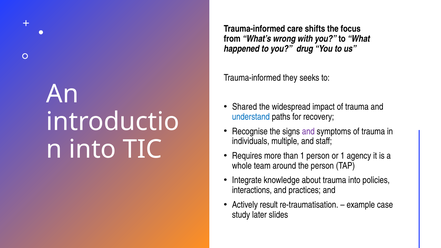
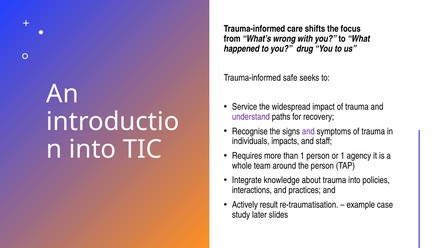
they: they -> safe
Shared: Shared -> Service
understand colour: blue -> purple
multiple: multiple -> impacts
